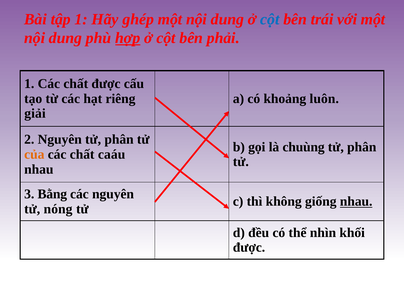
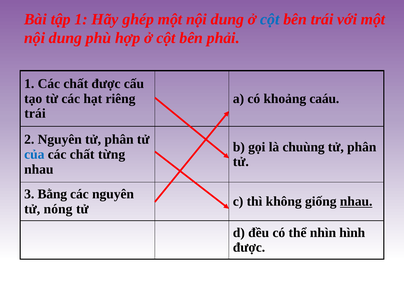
hợp underline: present -> none
luôn: luôn -> caáu
giải at (35, 114): giải -> trái
của colour: orange -> blue
caáu: caáu -> từng
khối: khối -> hình
